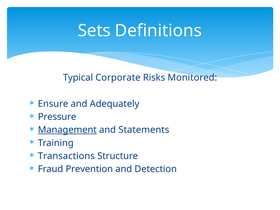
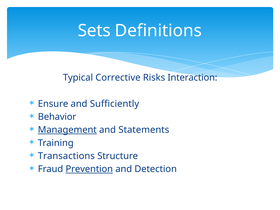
Corporate: Corporate -> Corrective
Monitored: Monitored -> Interaction
Adequately: Adequately -> Sufficiently
Pressure: Pressure -> Behavior
Prevention underline: none -> present
